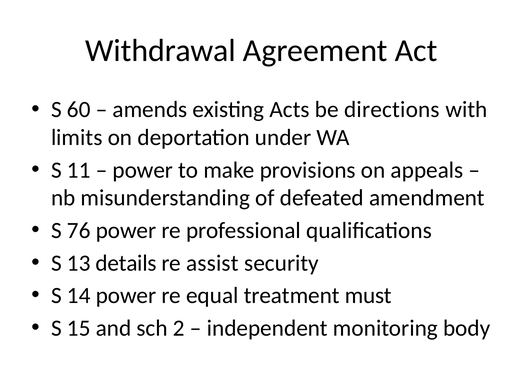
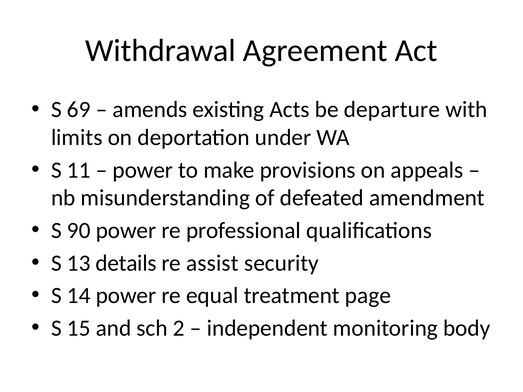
60: 60 -> 69
directions: directions -> departure
76: 76 -> 90
must: must -> page
